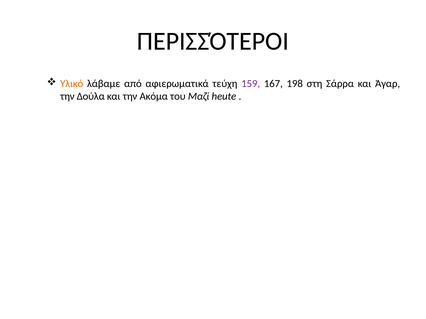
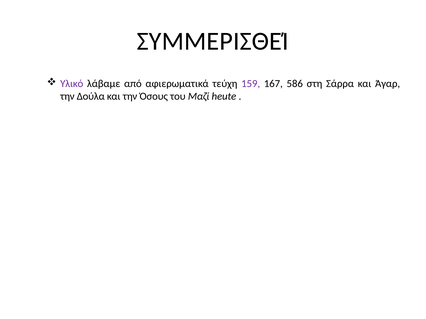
ΠΕΡΙΣΣΌΤΕΡΟΙ: ΠΕΡΙΣΣΌΤΕΡΟΙ -> ΣΥΜΜΕΡΙΣΘΕΊ
Υλικό colour: orange -> purple
198: 198 -> 586
Ακόμα: Ακόμα -> Όσους
